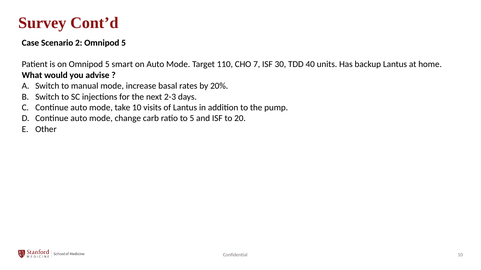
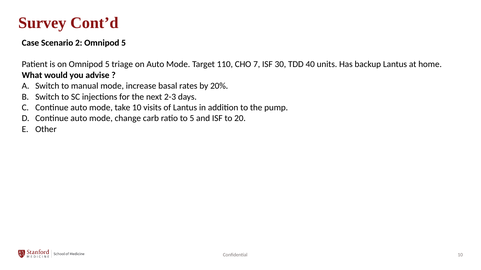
smart: smart -> triage
